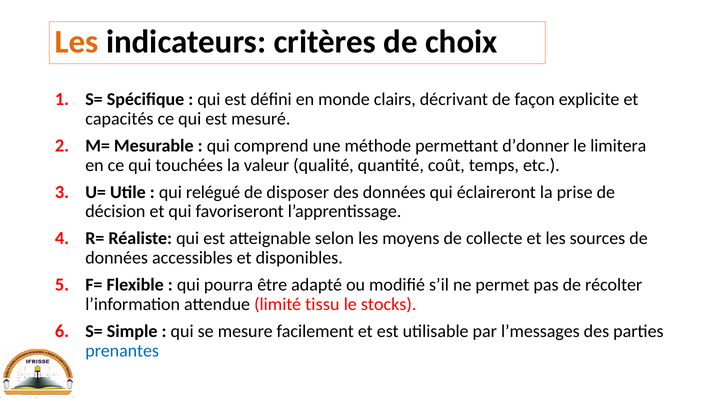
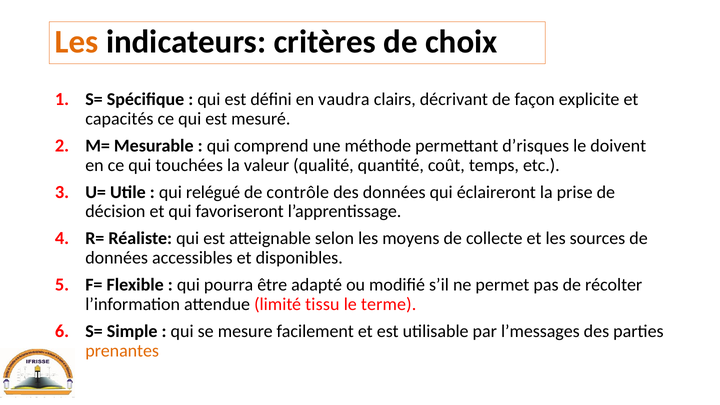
monde: monde -> vaudra
d’donner: d’donner -> d’risques
limitera: limitera -> doivent
disposer: disposer -> contrôle
stocks: stocks -> terme
prenantes colour: blue -> orange
